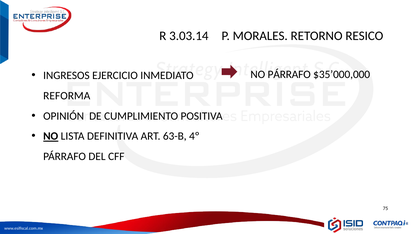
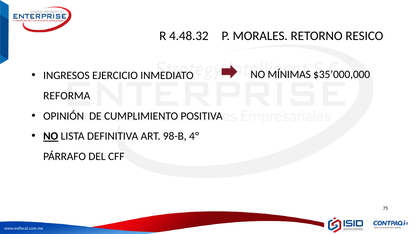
3.03.14: 3.03.14 -> 4.48.32
NO PÁRRAFO: PÁRRAFO -> MÍNIMAS
63-B: 63-B -> 98-B
